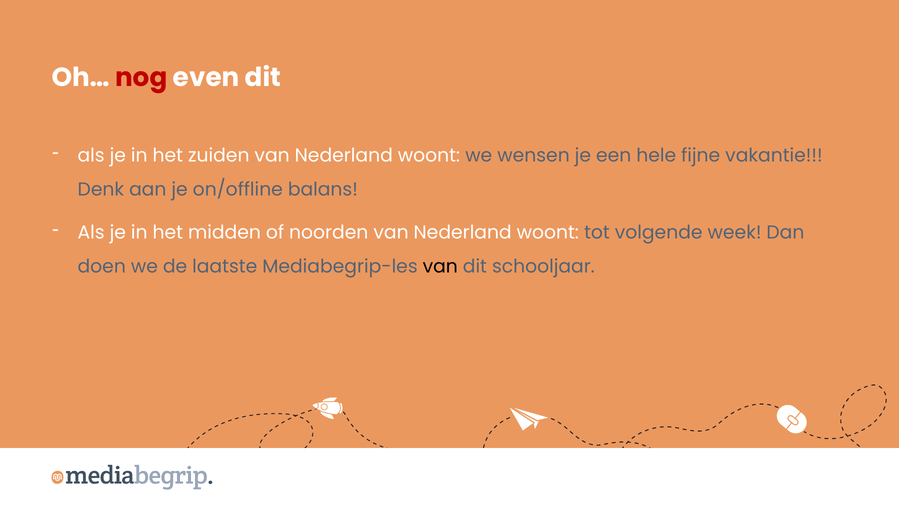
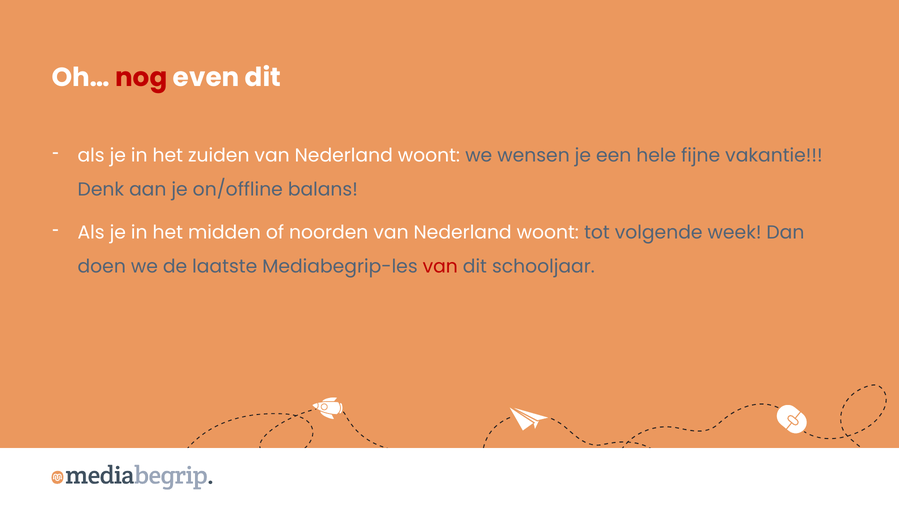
van at (440, 266) colour: black -> red
